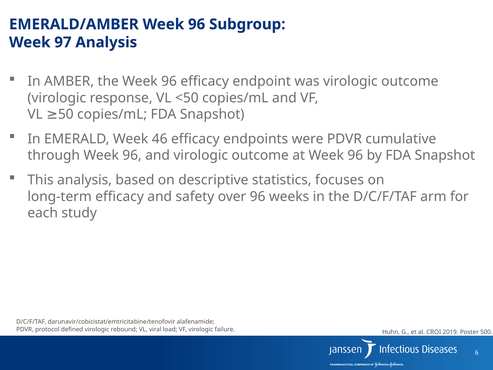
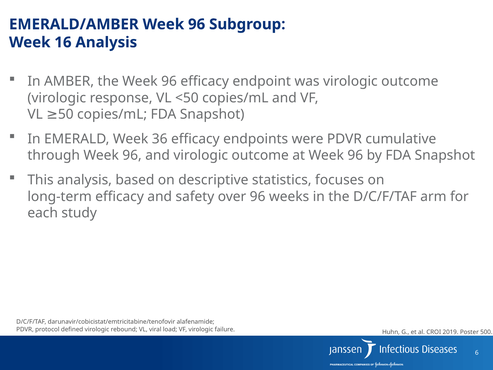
97: 97 -> 16
46: 46 -> 36
